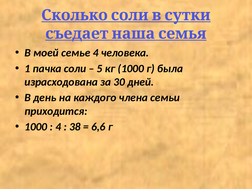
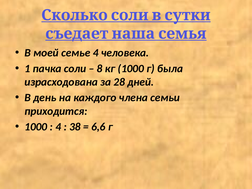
5: 5 -> 8
30: 30 -> 28
